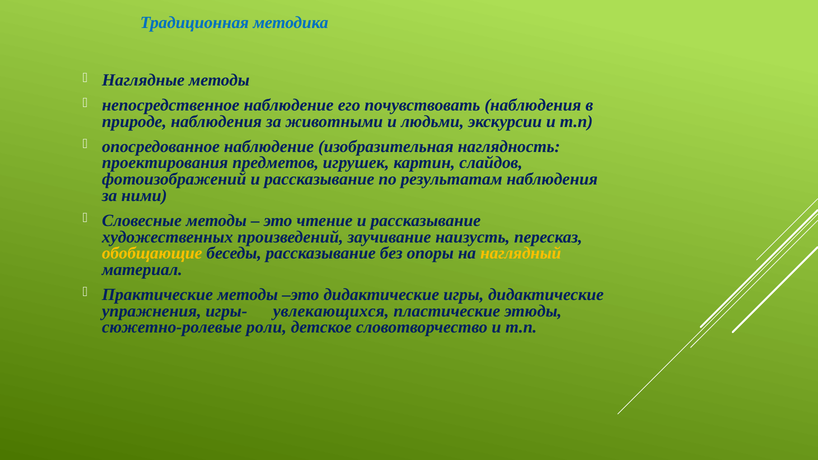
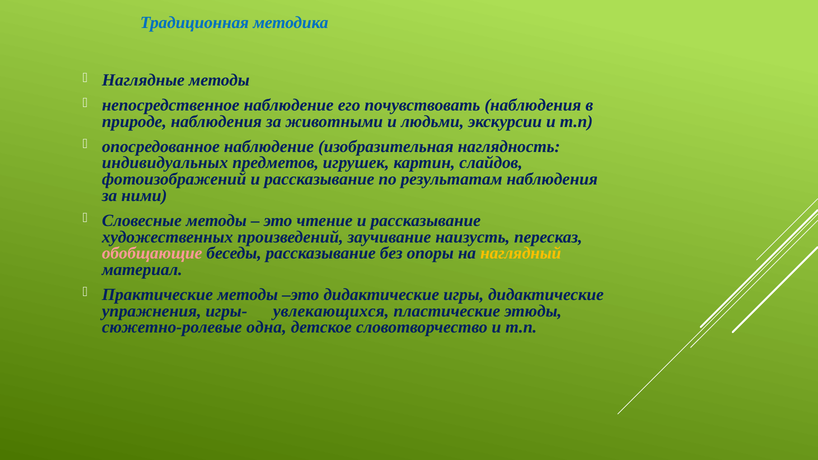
проектирования: проектирования -> индивидуальных
обобщающие colour: yellow -> pink
роли: роли -> одна
